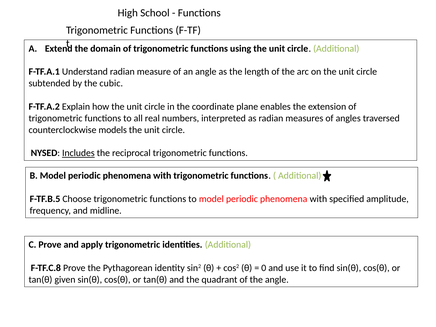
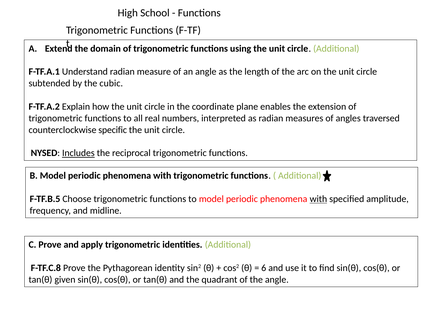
models: models -> specific
with at (318, 199) underline: none -> present
0: 0 -> 6
